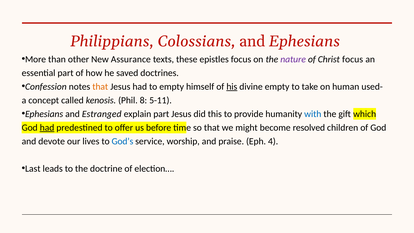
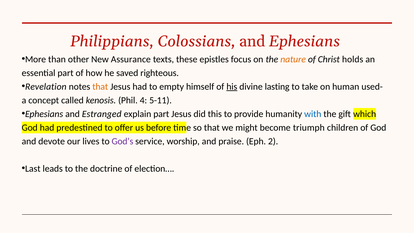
nature colour: purple -> orange
Christ focus: focus -> holds
doctrines: doctrines -> righteous
Confession: Confession -> Revelation
divine empty: empty -> lasting
8: 8 -> 4
had at (47, 128) underline: present -> none
resolved: resolved -> triumph
God’s colour: blue -> purple
4: 4 -> 2
